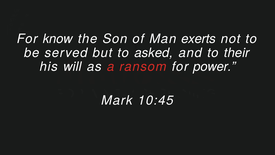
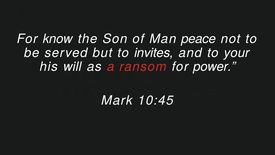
exerts: exerts -> peace
asked: asked -> invites
their: their -> your
